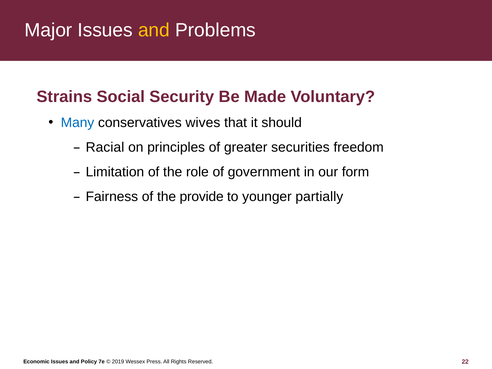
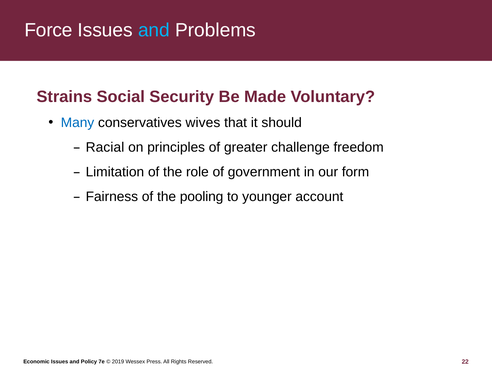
Major: Major -> Force
and at (154, 30) colour: yellow -> light blue
securities: securities -> challenge
provide: provide -> pooling
partially: partially -> account
